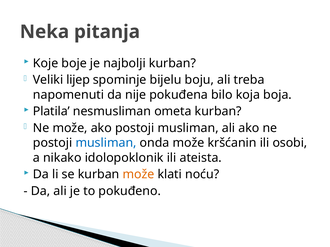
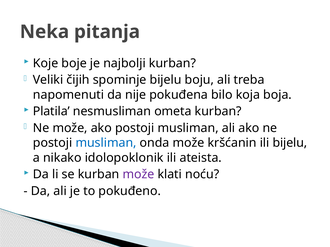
lijep: lijep -> čijih
ili osobi: osobi -> bijelu
može at (138, 175) colour: orange -> purple
